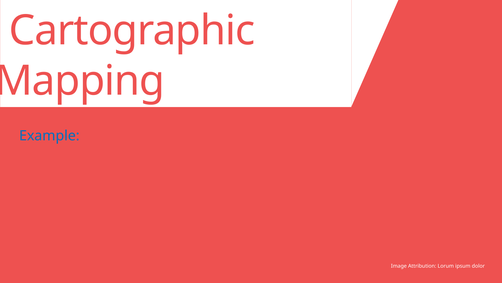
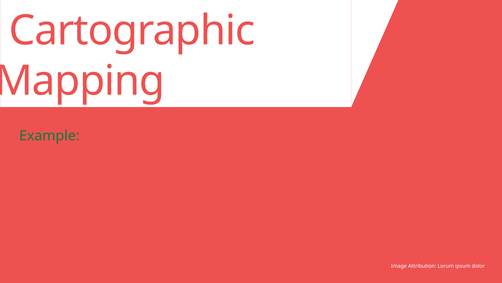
Example colour: blue -> green
